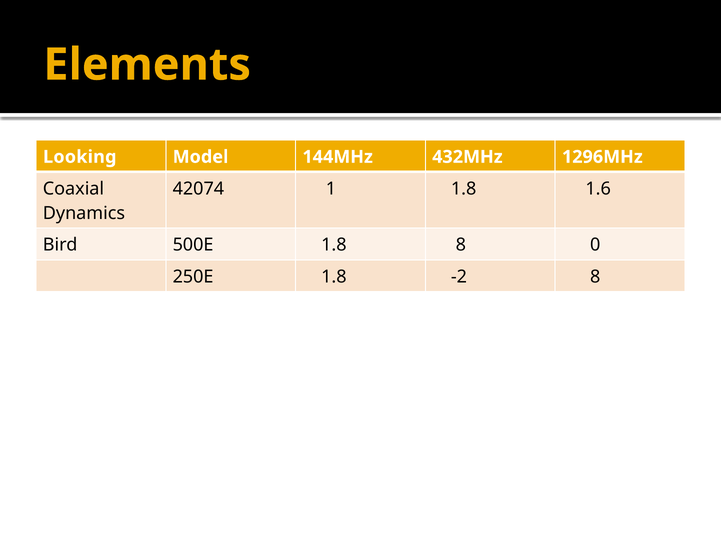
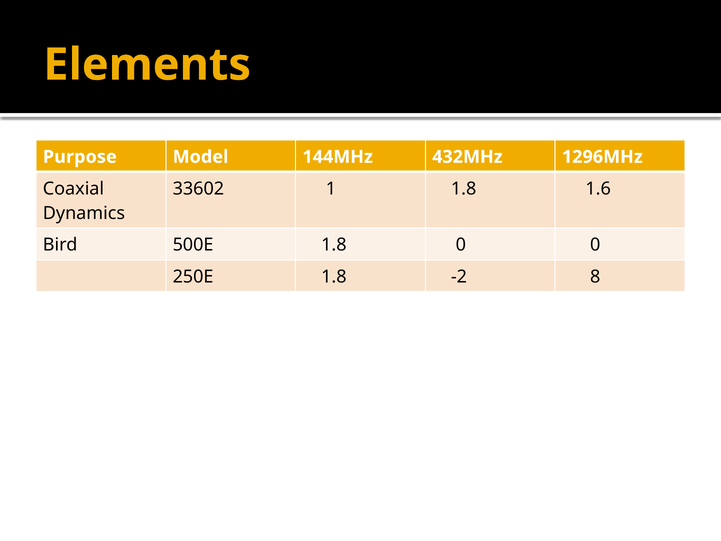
Looking: Looking -> Purpose
42074: 42074 -> 33602
1.8 8: 8 -> 0
